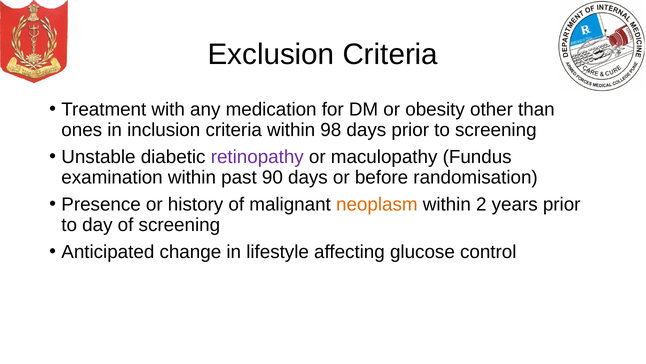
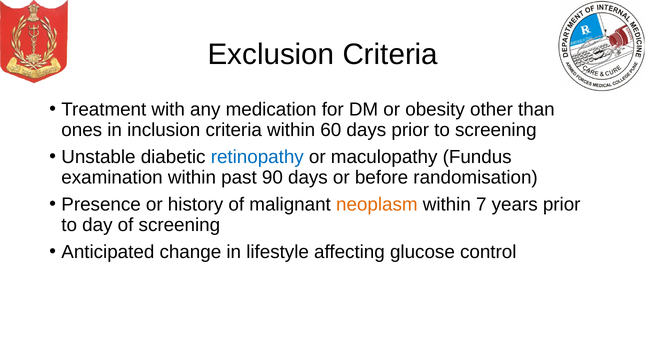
98: 98 -> 60
retinopathy colour: purple -> blue
2: 2 -> 7
